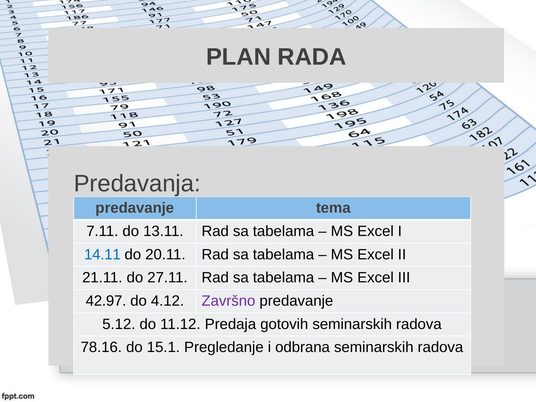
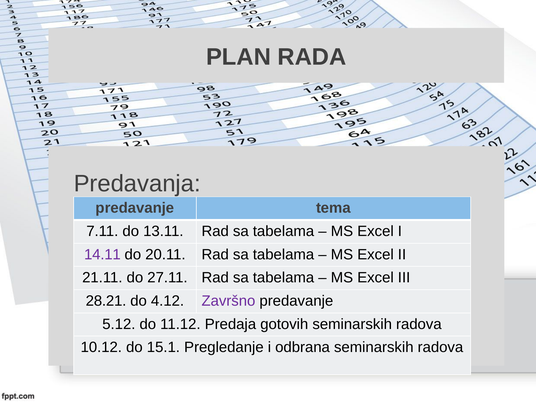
14.11 colour: blue -> purple
42.97: 42.97 -> 28.21
78.16: 78.16 -> 10.12
